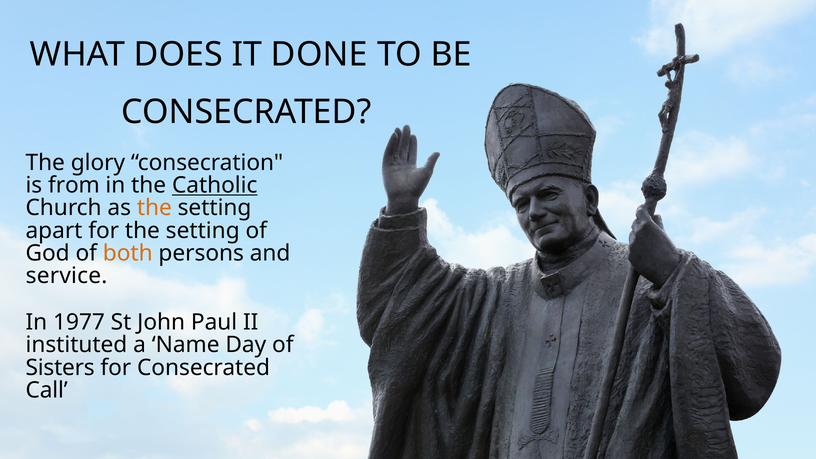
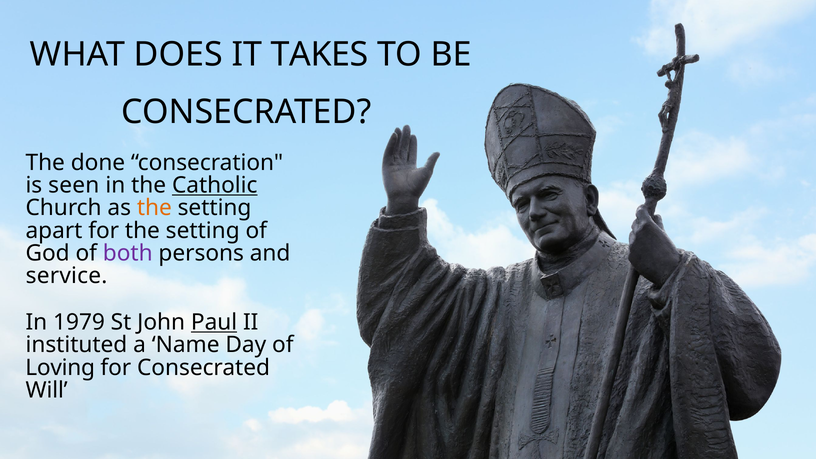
DONE: DONE -> TAKES
glory: glory -> done
from: from -> seen
both colour: orange -> purple
1977: 1977 -> 1979
Paul underline: none -> present
Sisters: Sisters -> Loving
Call: Call -> Will
